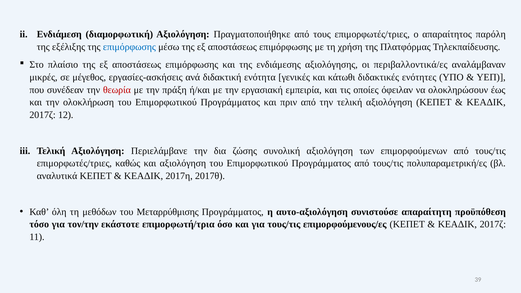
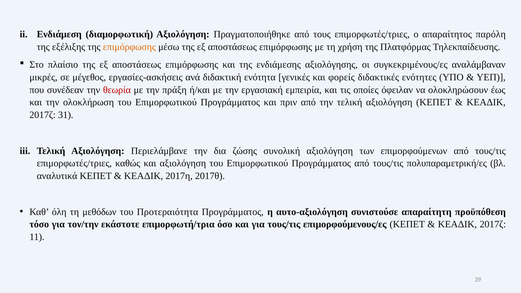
επιμόρφωσης at (129, 47) colour: blue -> orange
περιβαλλοντικά/ες: περιβαλλοντικά/ες -> συγκεκριμένους/ες
κάτωθι: κάτωθι -> φορείς
12: 12 -> 31
Μεταρρύθμισης: Μεταρρύθμισης -> Προτεραιότητα
